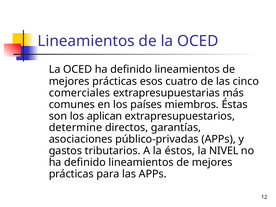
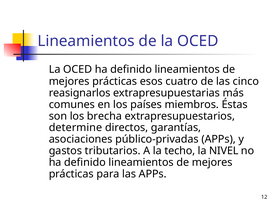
comerciales: comerciales -> reasignarlos
aplican: aplican -> brecha
éstos: éstos -> techo
